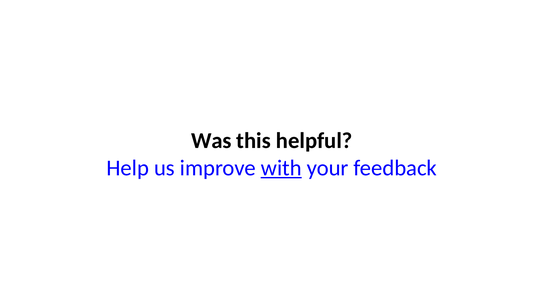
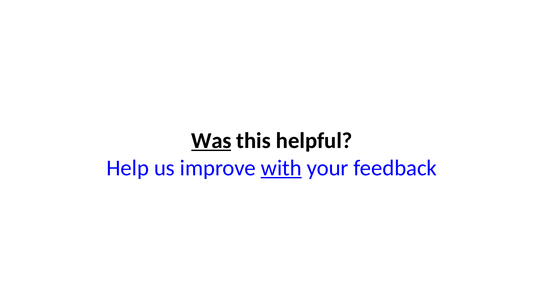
Was underline: none -> present
